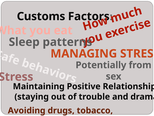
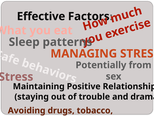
Customs: Customs -> Effective
